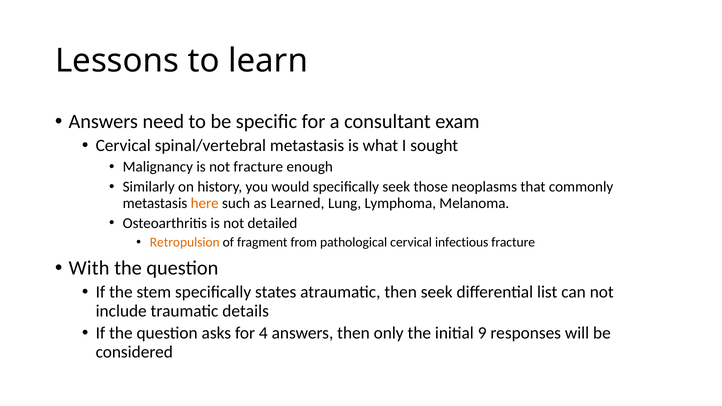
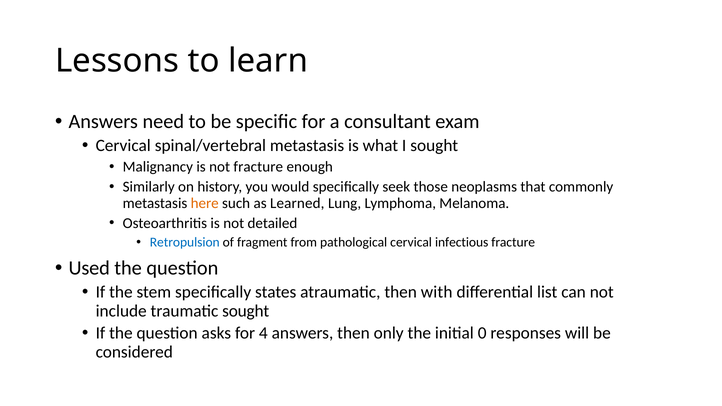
Retropulsion colour: orange -> blue
With: With -> Used
then seek: seek -> with
traumatic details: details -> sought
9: 9 -> 0
